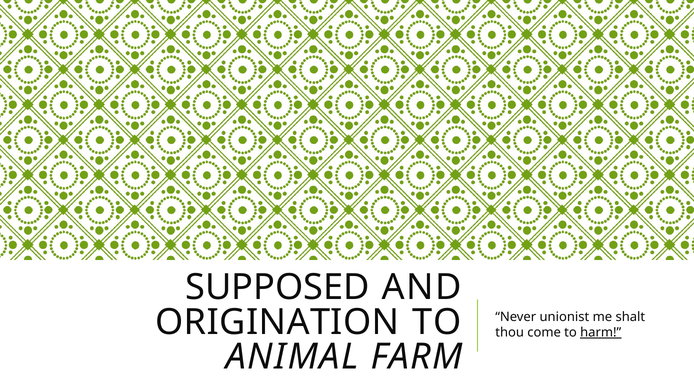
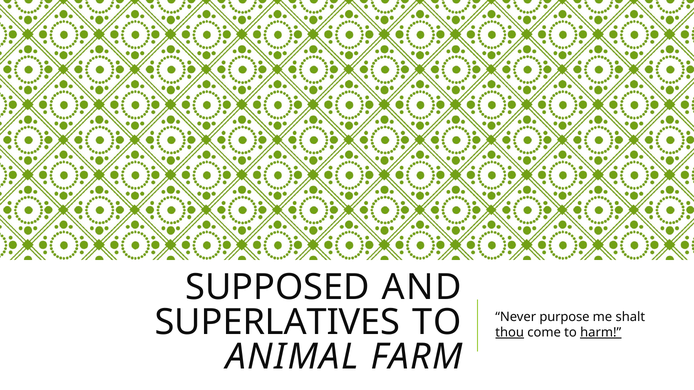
ORIGINATION: ORIGINATION -> SUPERLATIVES
unionist: unionist -> purpose
thou underline: none -> present
